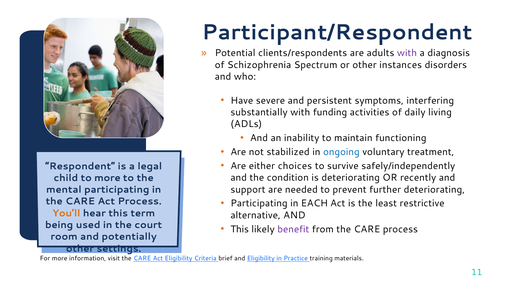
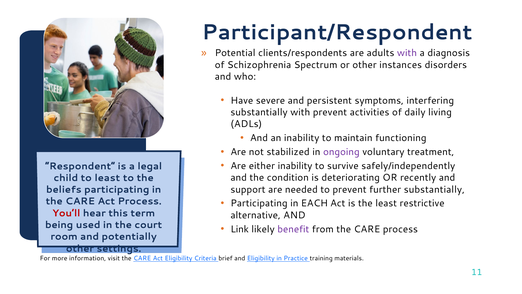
with funding: funding -> prevent
ongoing colour: blue -> purple
either choices: choices -> inability
to more: more -> least
further deteriorating: deteriorating -> substantially
mental: mental -> beliefs
You’ll colour: orange -> red
This at (240, 229): This -> Link
